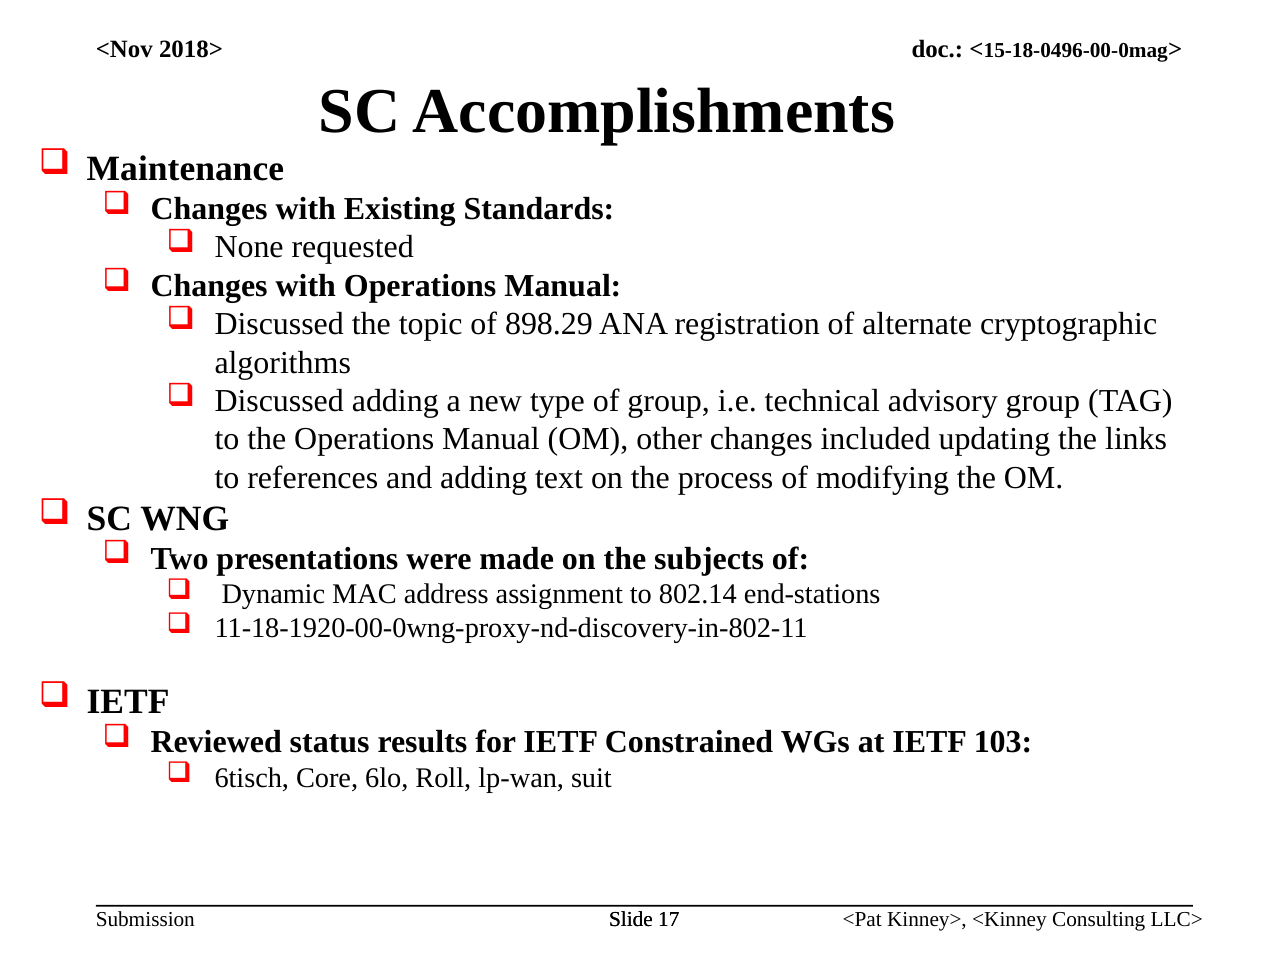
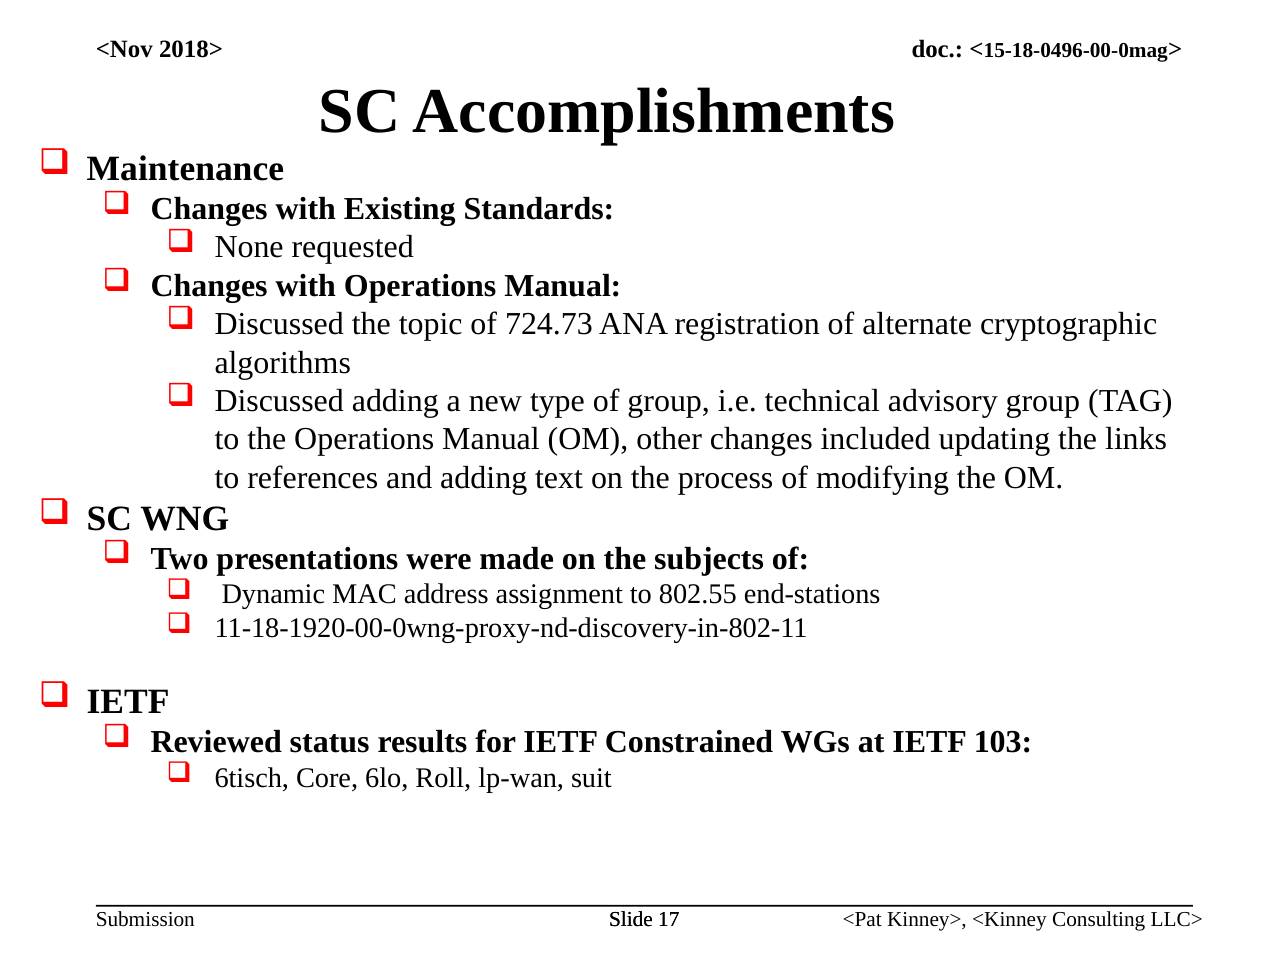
898.29: 898.29 -> 724.73
802.14: 802.14 -> 802.55
